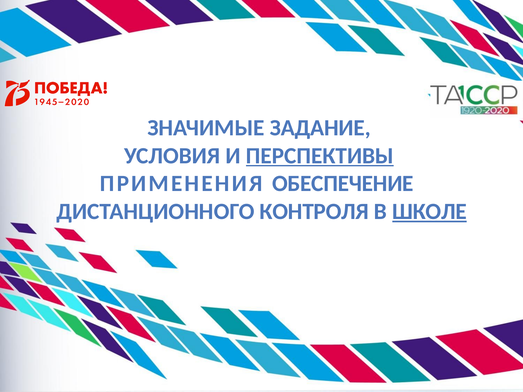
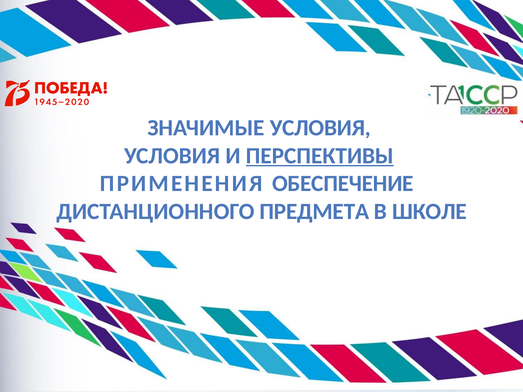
ЗНАЧИМЫЕ ЗАДАНИЕ: ЗАДАНИЕ -> УСЛОВИЯ
КОНТРОЛЯ: КОНТРОЛЯ -> ПРЕДМЕТА
ШКОЛЕ underline: present -> none
